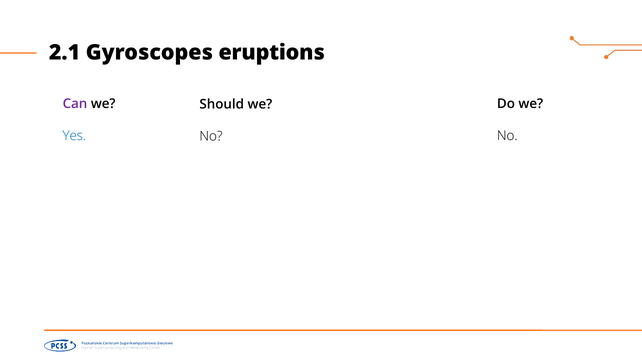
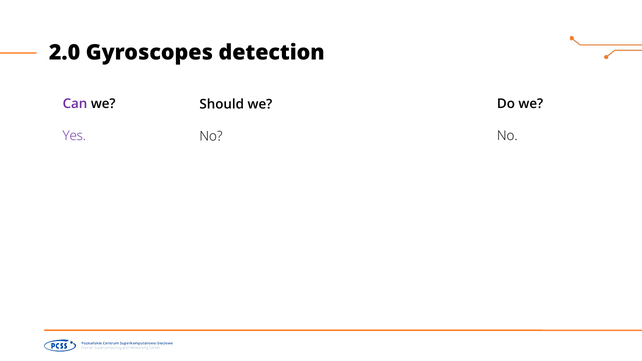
2.1: 2.1 -> 2.0
eruptions: eruptions -> detection
Yes colour: blue -> purple
